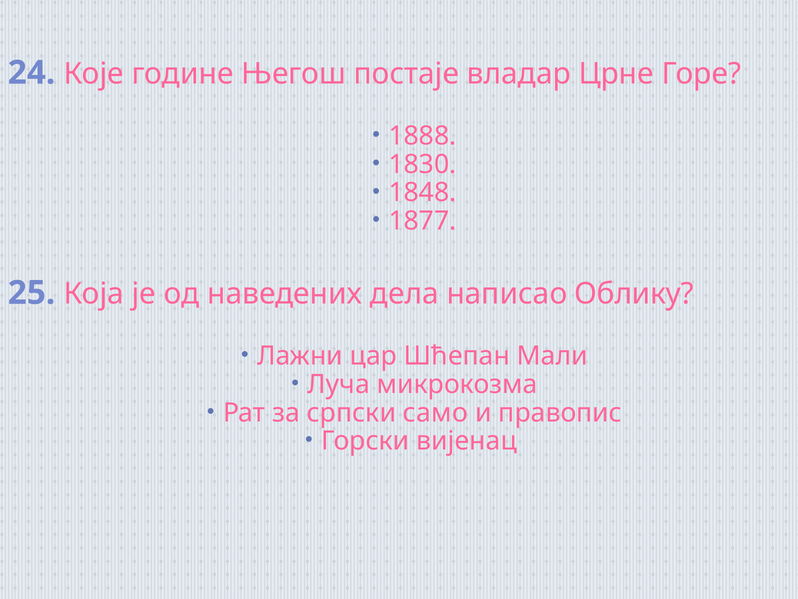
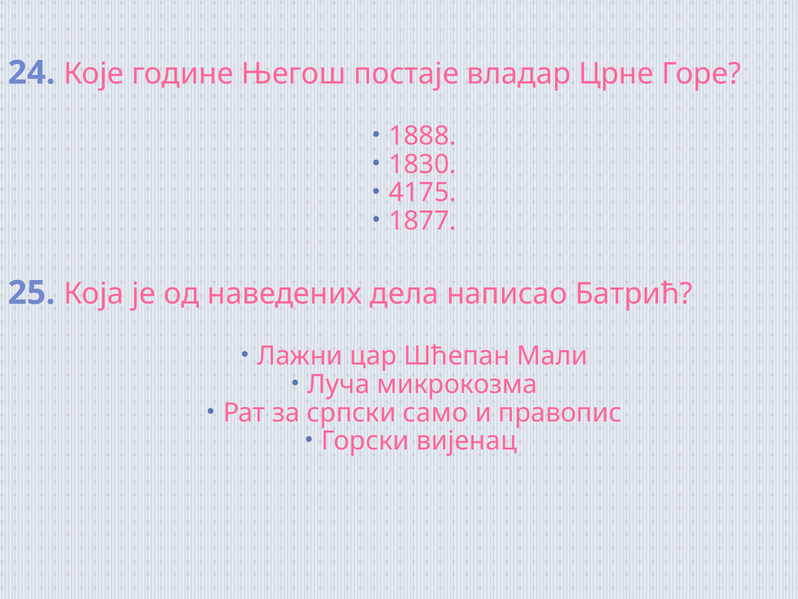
1848: 1848 -> 4175
Облику: Облику -> Батрић
